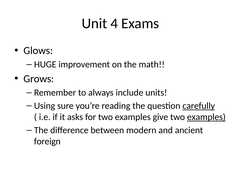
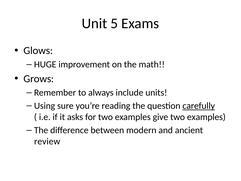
4: 4 -> 5
examples at (206, 117) underline: present -> none
foreign: foreign -> review
